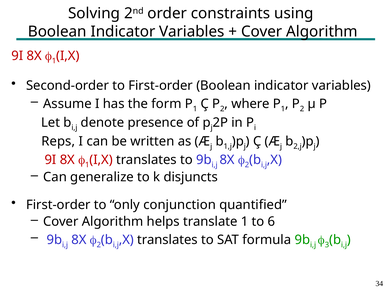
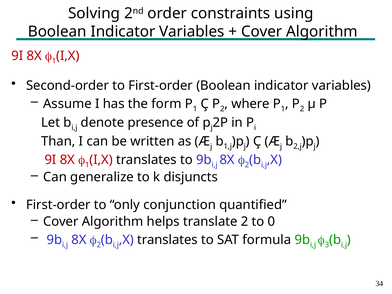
Reps: Reps -> Than
translate 1: 1 -> 2
6: 6 -> 0
